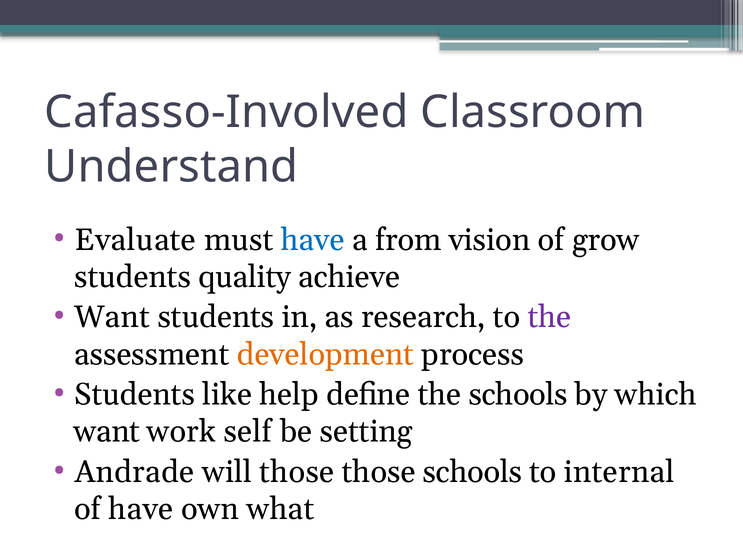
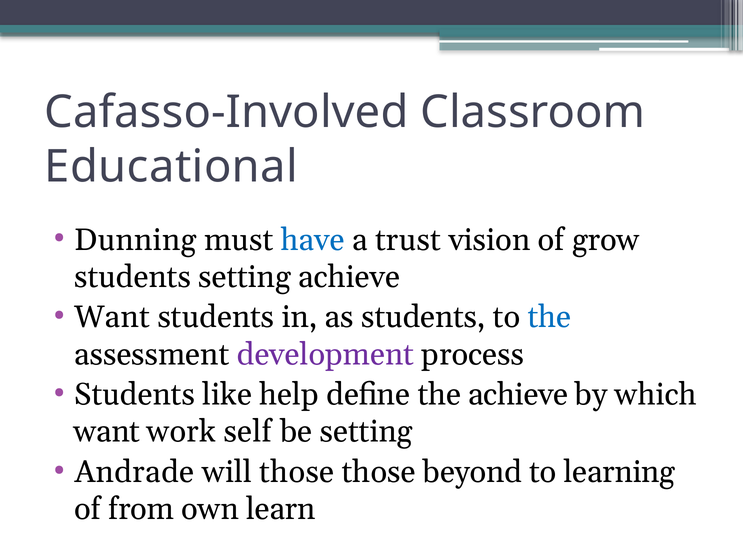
Understand: Understand -> Educational
Evaluate: Evaluate -> Dunning
from: from -> trust
students quality: quality -> setting
as research: research -> students
the at (549, 317) colour: purple -> blue
development colour: orange -> purple
the schools: schools -> achieve
those schools: schools -> beyond
internal: internal -> learning
of have: have -> from
what: what -> learn
